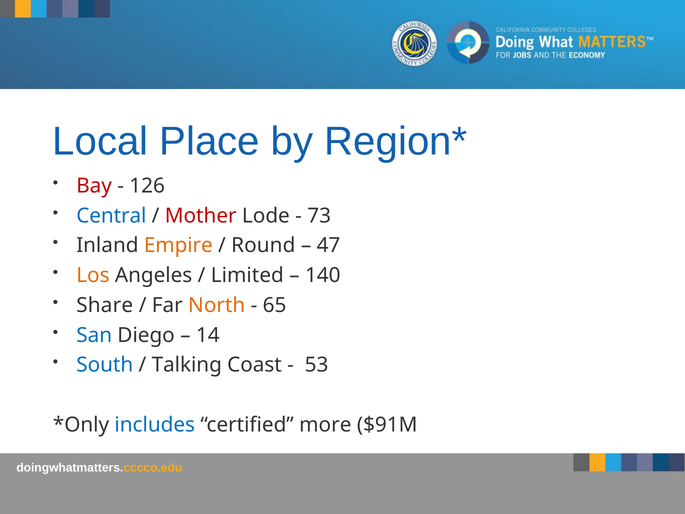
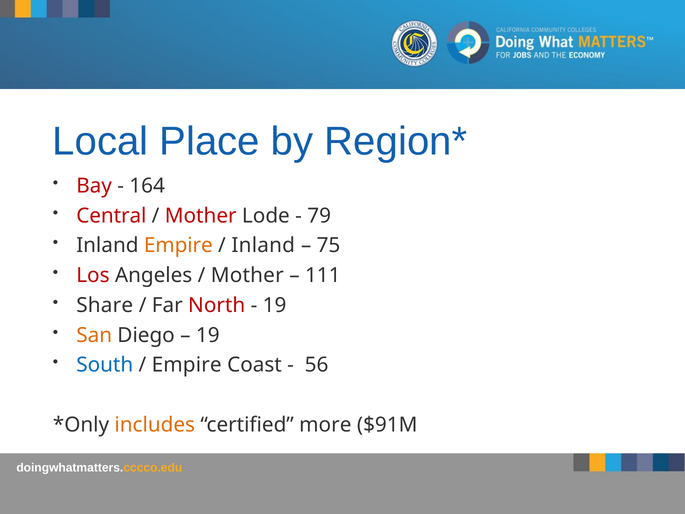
126: 126 -> 164
Central colour: blue -> red
73: 73 -> 79
Round at (263, 245): Round -> Inland
47: 47 -> 75
Los colour: orange -> red
Limited at (247, 275): Limited -> Mother
140: 140 -> 111
North colour: orange -> red
65 at (275, 305): 65 -> 19
San colour: blue -> orange
14 at (208, 335): 14 -> 19
Talking at (187, 365): Talking -> Empire
53: 53 -> 56
includes colour: blue -> orange
